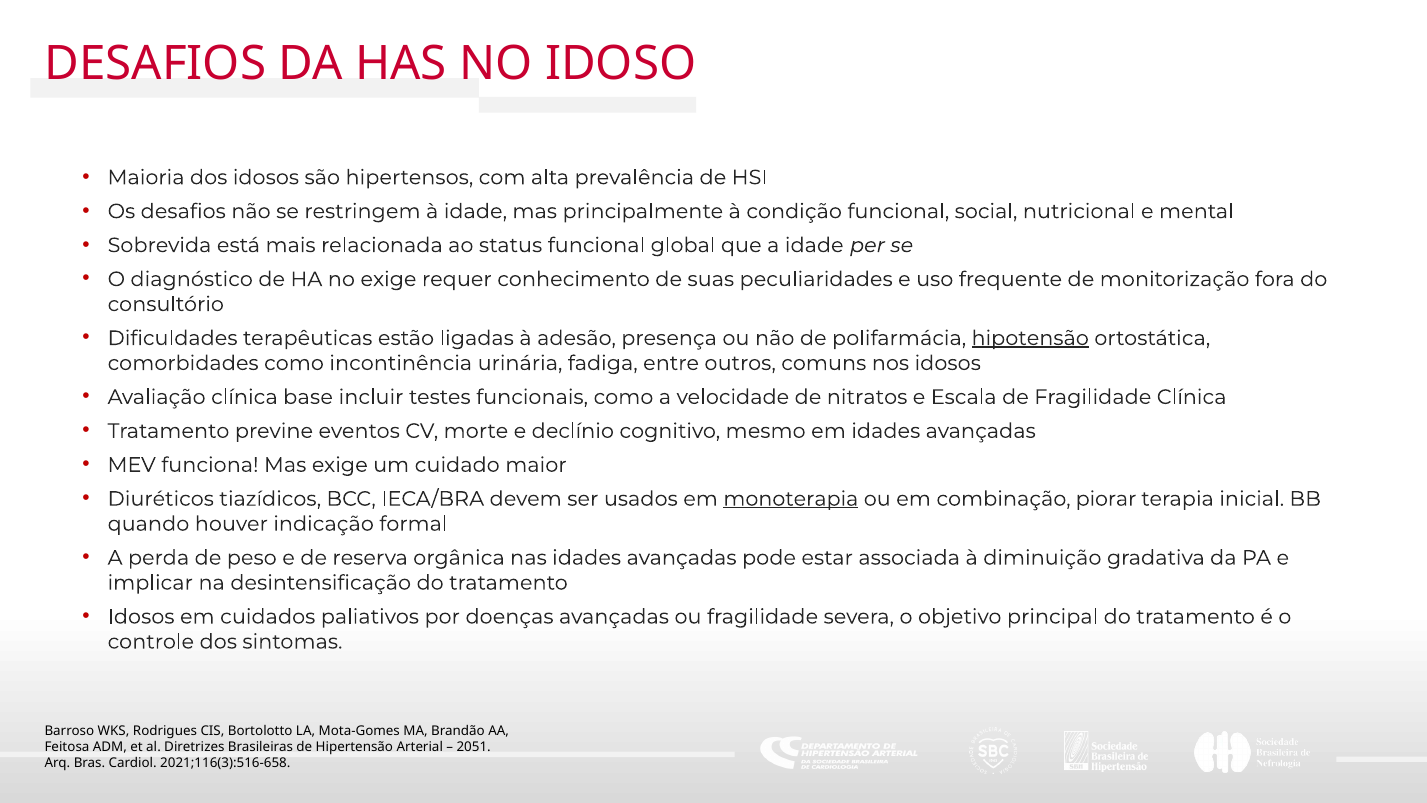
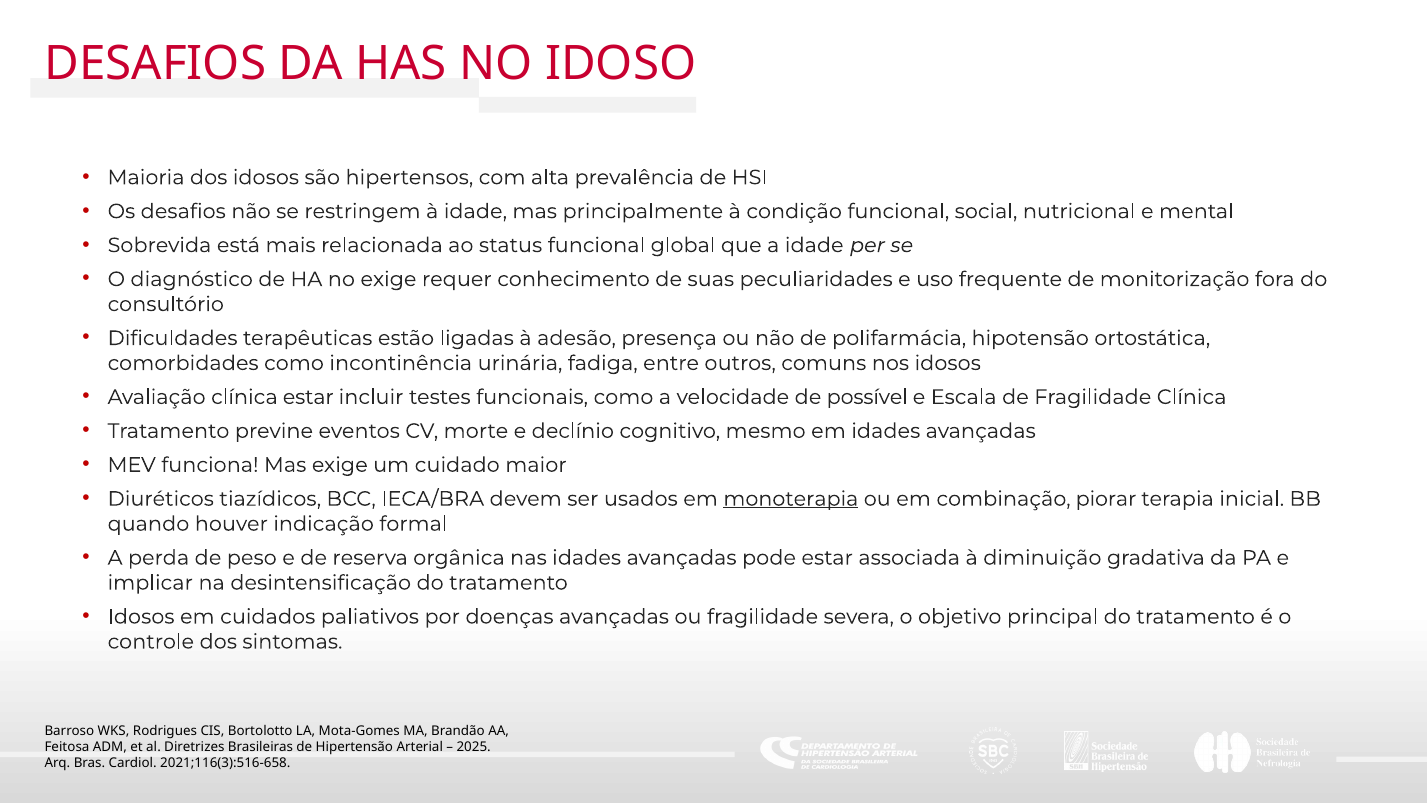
hipotensão underline: present -> none
clínica base: base -> estar
nitratos: nitratos -> possível
2051: 2051 -> 2025
